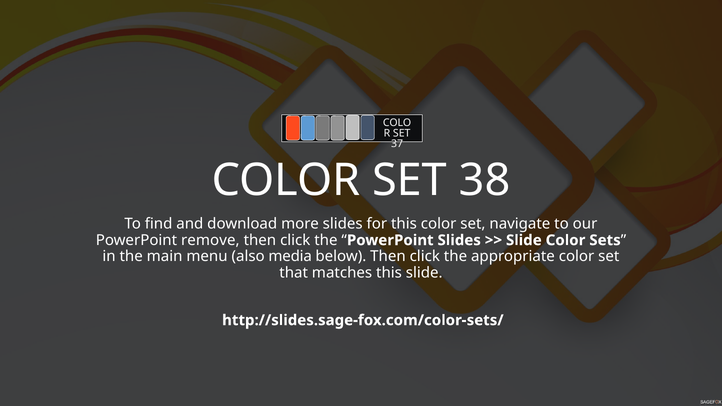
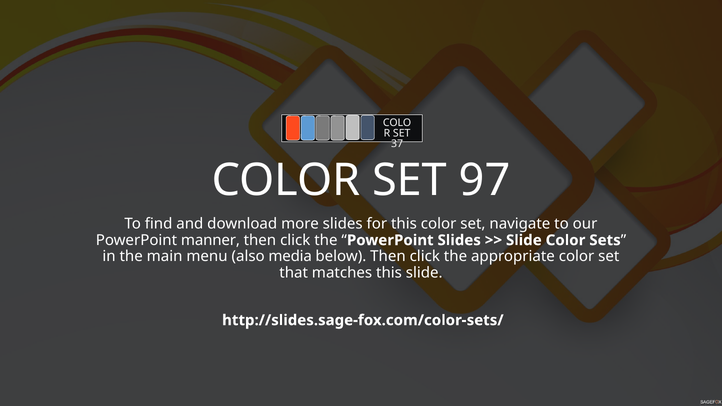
38: 38 -> 97
remove: remove -> manner
